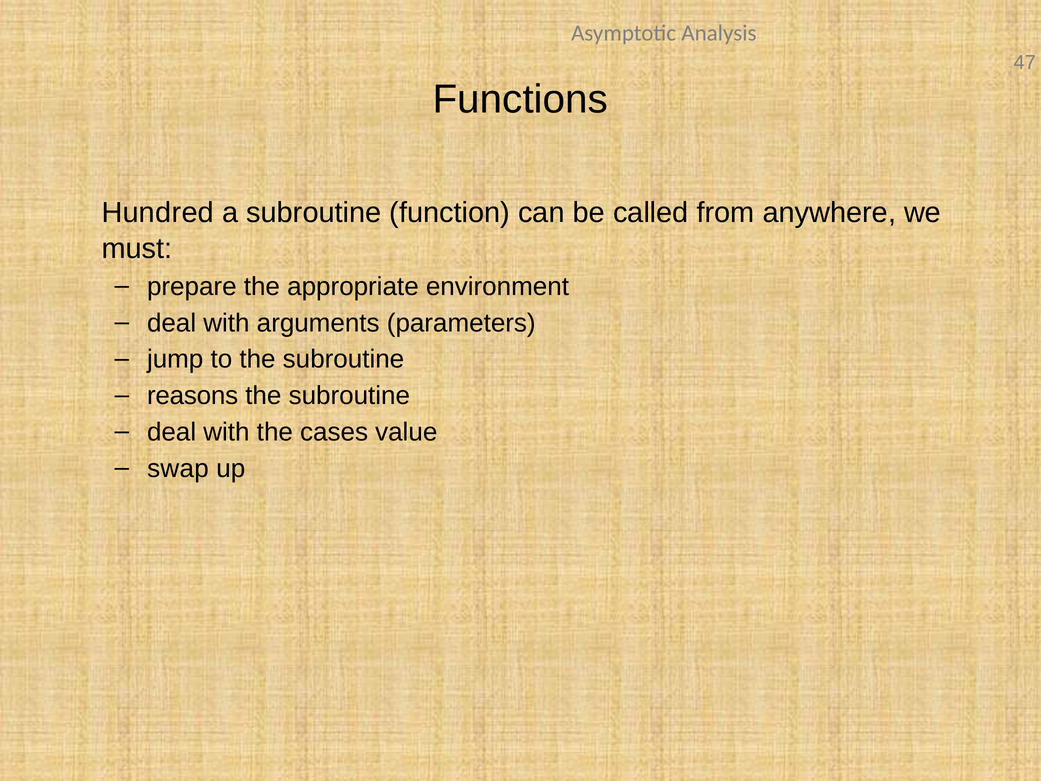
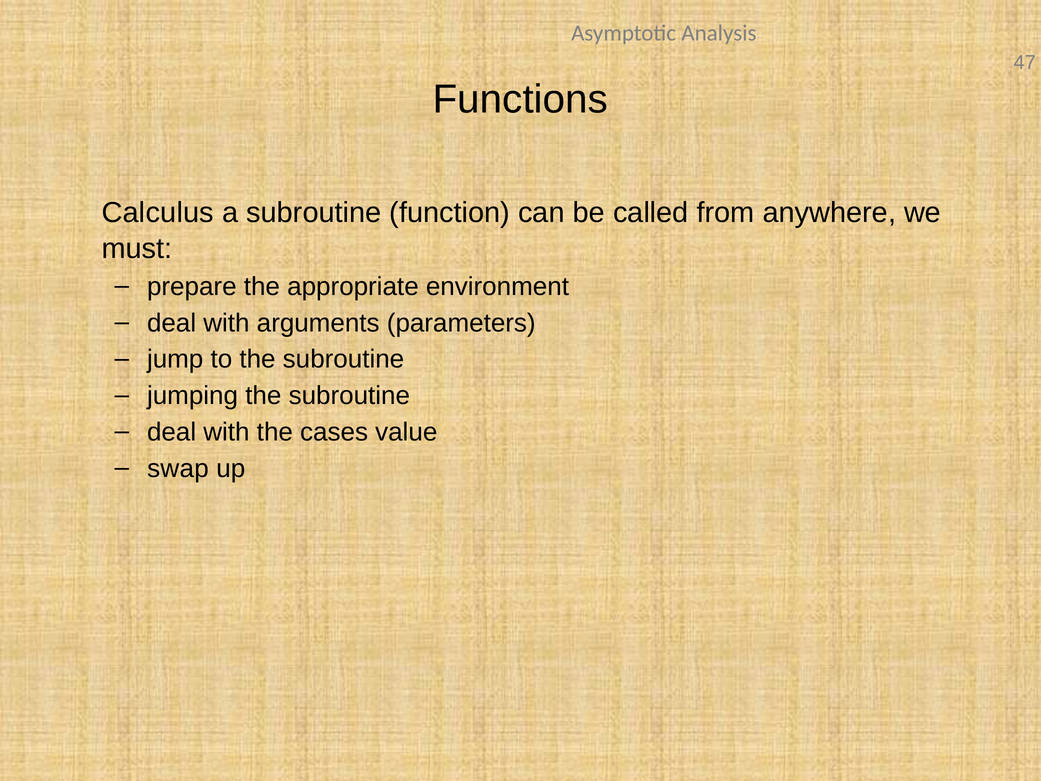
Hundred: Hundred -> Calculus
reasons: reasons -> jumping
